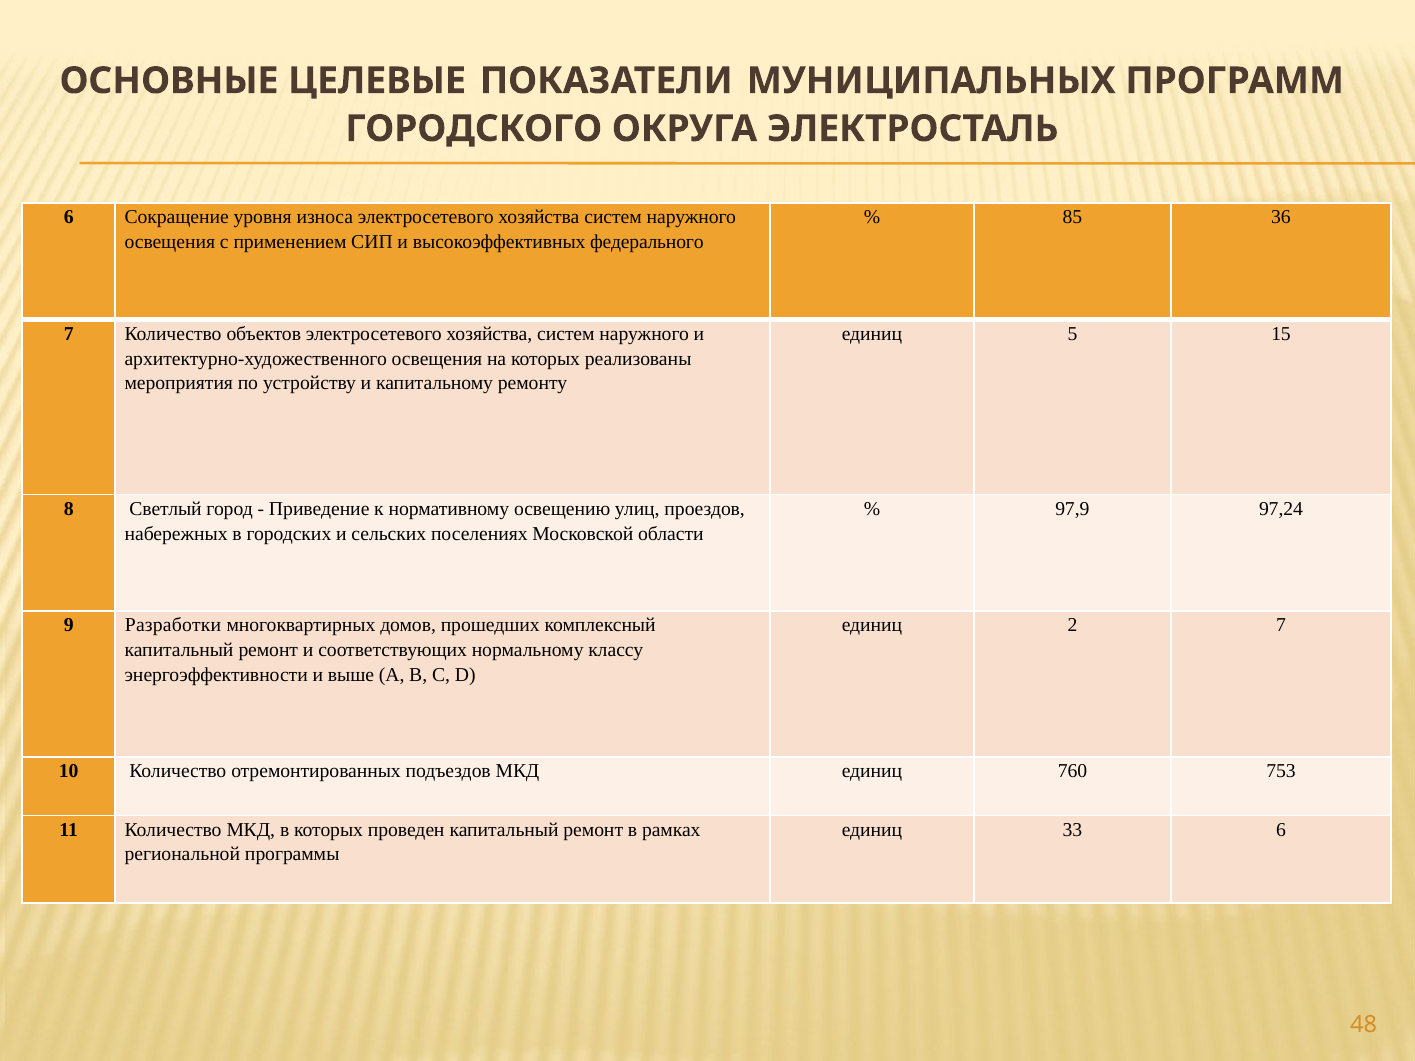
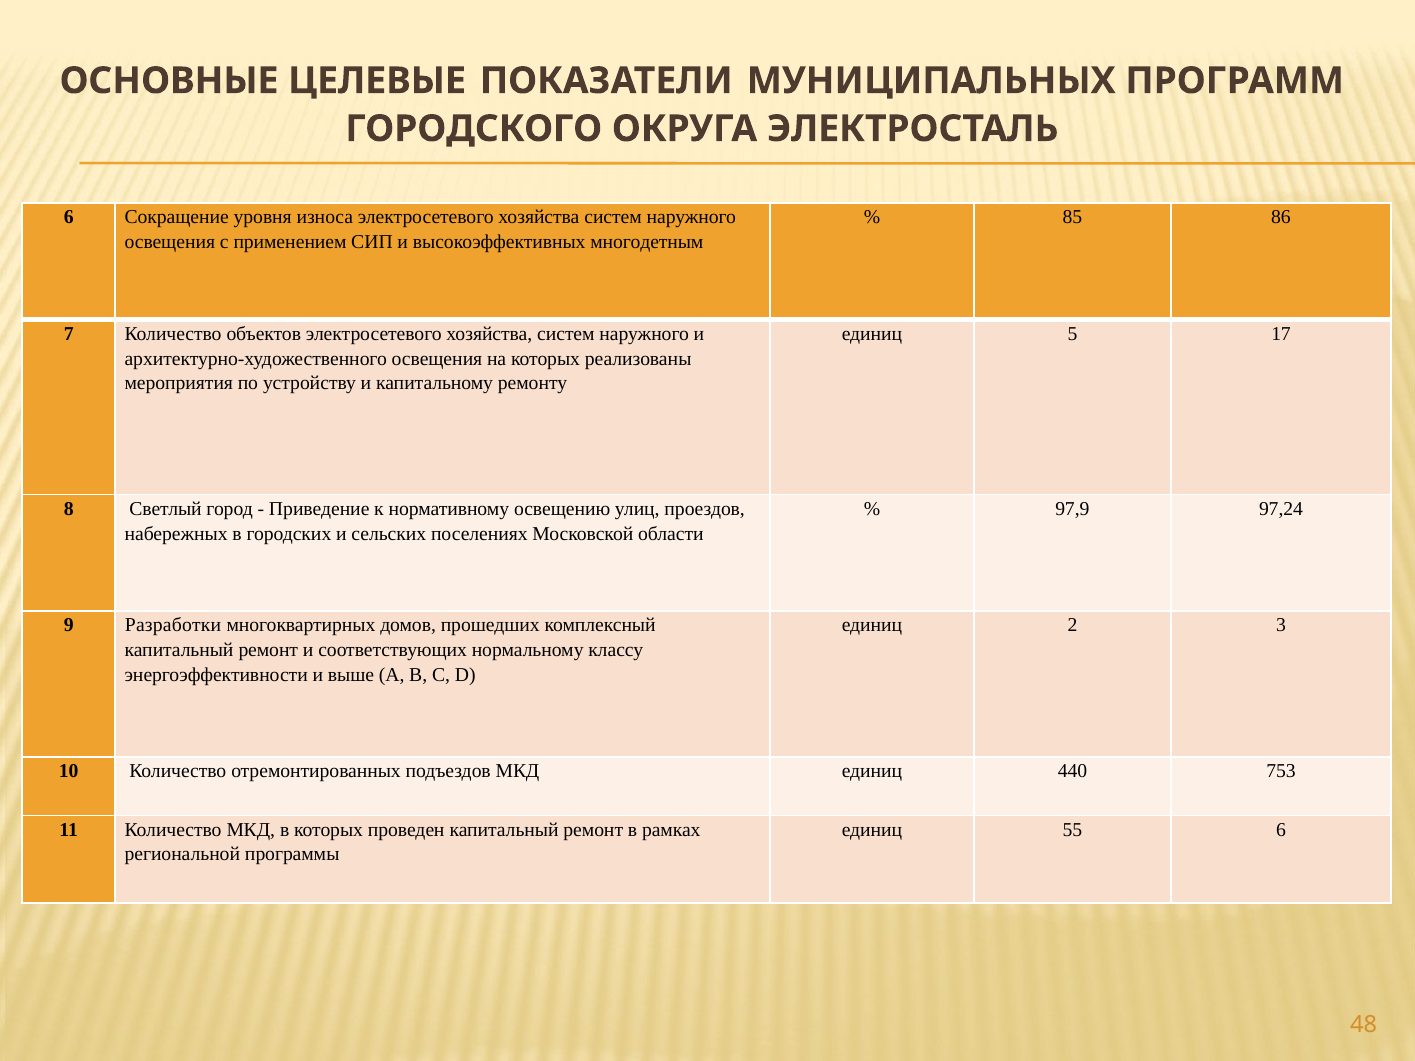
36: 36 -> 86
федерального: федерального -> многодетным
15: 15 -> 17
2 7: 7 -> 3
760: 760 -> 440
33: 33 -> 55
